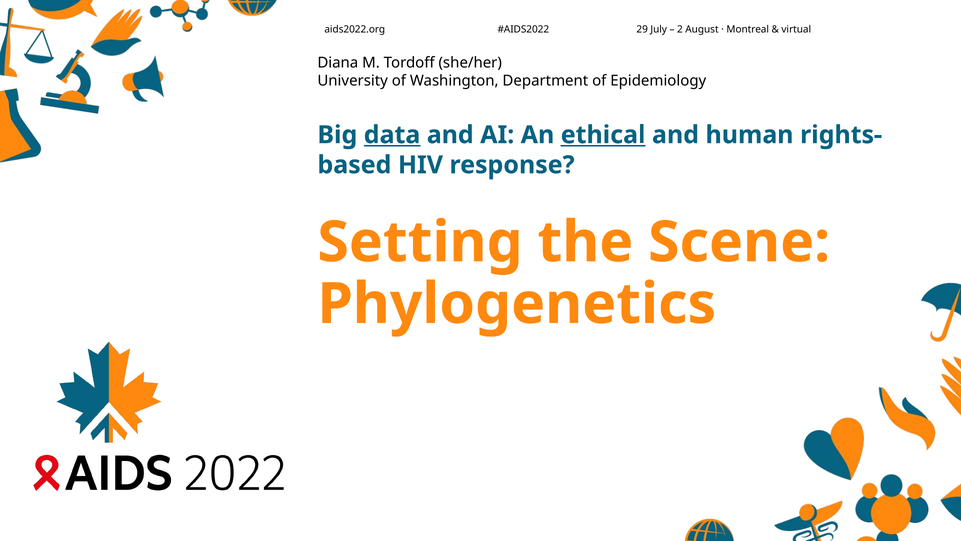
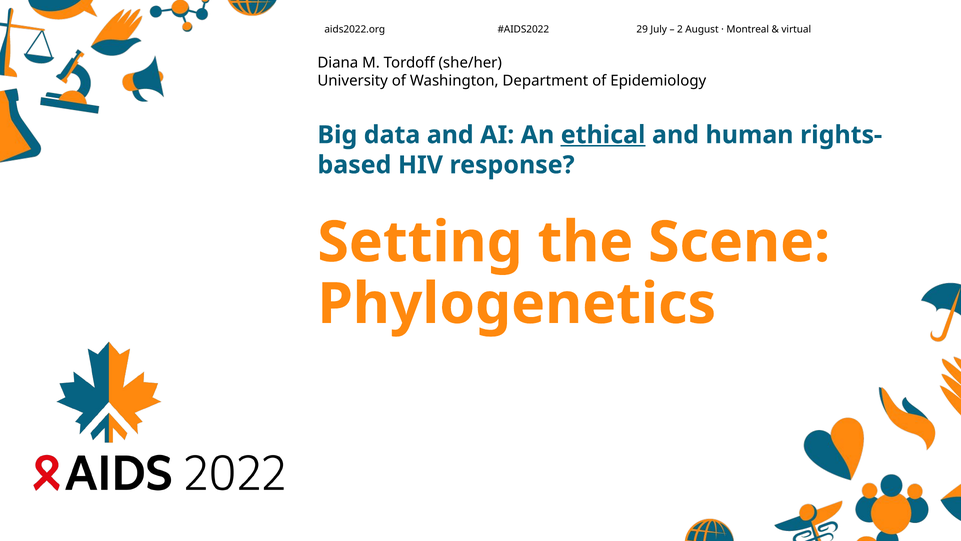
data underline: present -> none
